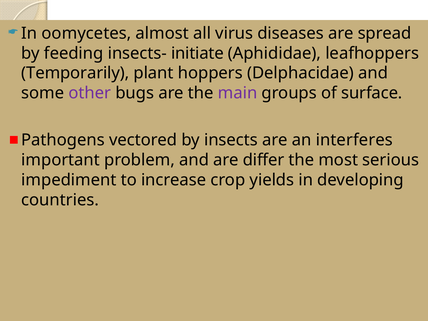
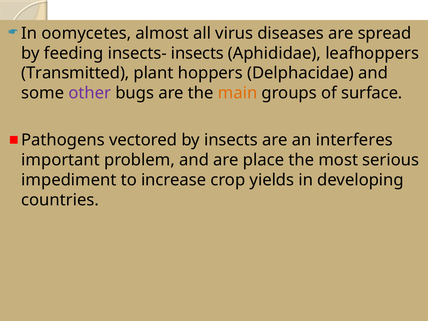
insects- initiate: initiate -> insects
Temporarily: Temporarily -> Transmitted
main colour: purple -> orange
differ: differ -> place
